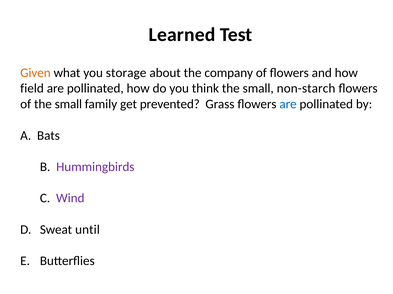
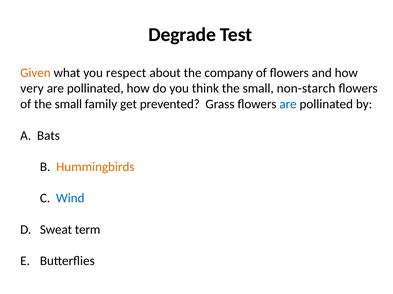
Learned: Learned -> Degrade
storage: storage -> respect
field: field -> very
Hummingbirds colour: purple -> orange
Wind colour: purple -> blue
until: until -> term
